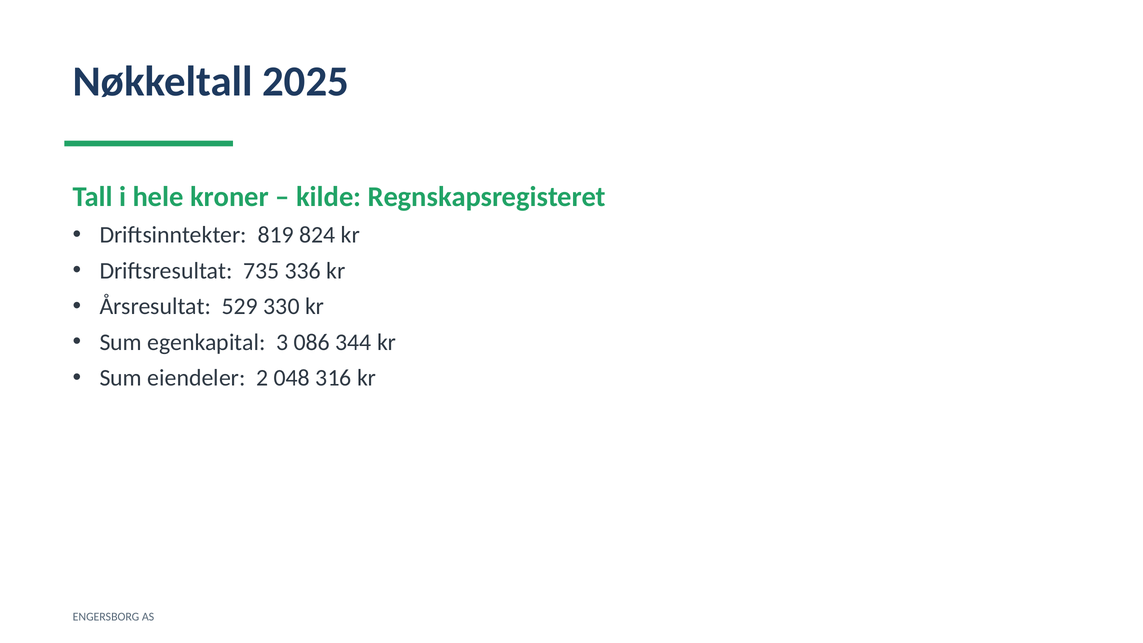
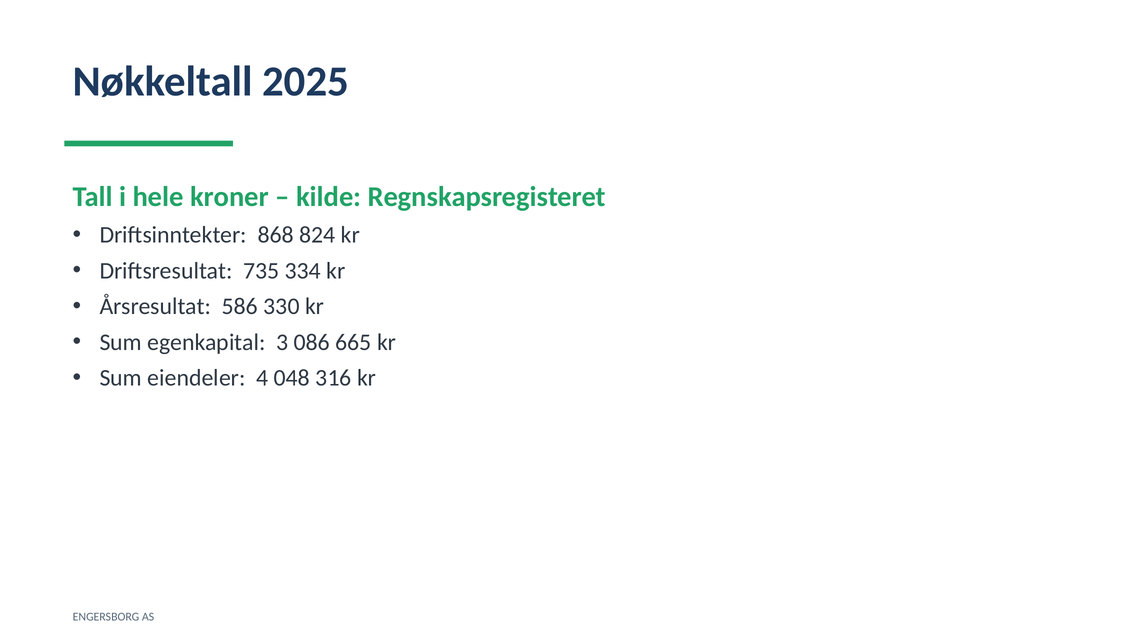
819: 819 -> 868
336: 336 -> 334
529: 529 -> 586
344: 344 -> 665
2: 2 -> 4
